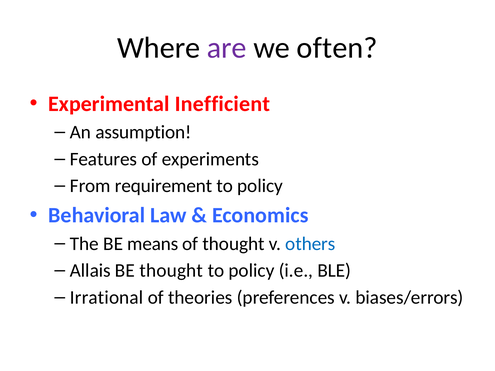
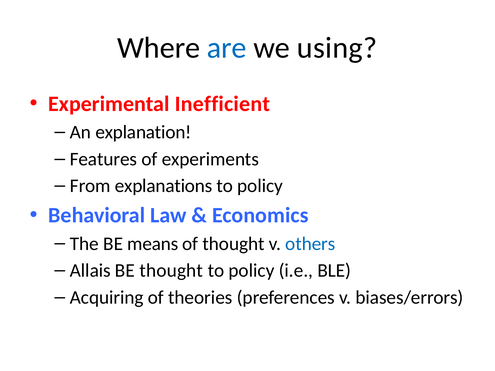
are colour: purple -> blue
often: often -> using
assumption: assumption -> explanation
requirement: requirement -> explanations
Irrational: Irrational -> Acquiring
